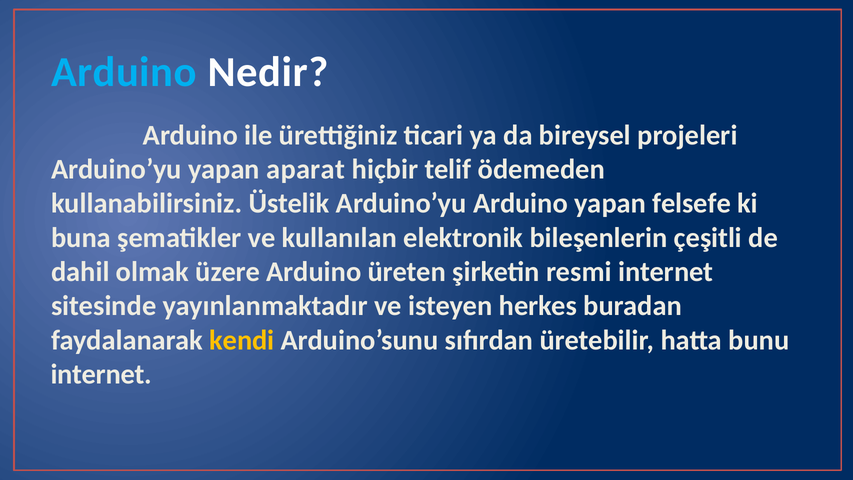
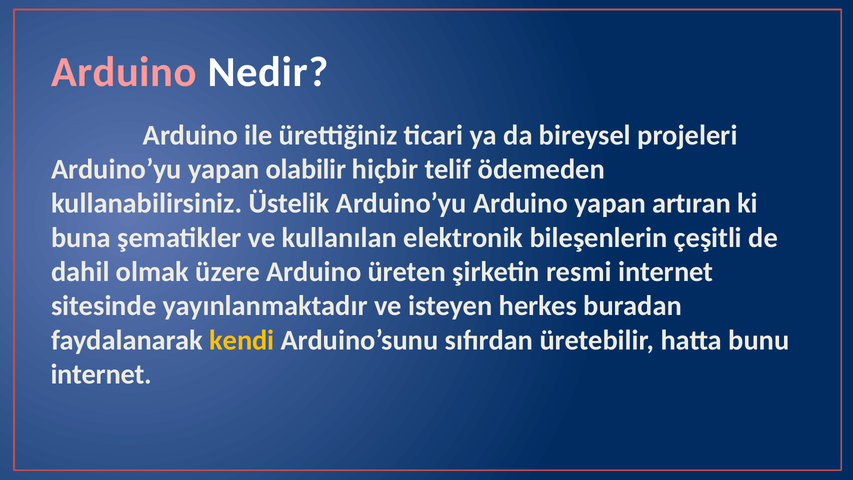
Arduino at (124, 72) colour: light blue -> pink
aparat: aparat -> olabilir
felsefe: felsefe -> artıran
